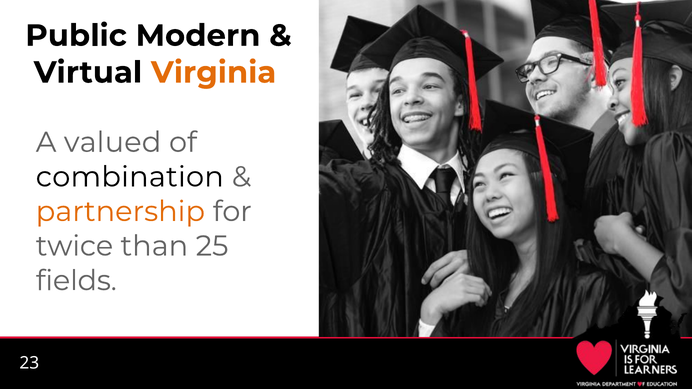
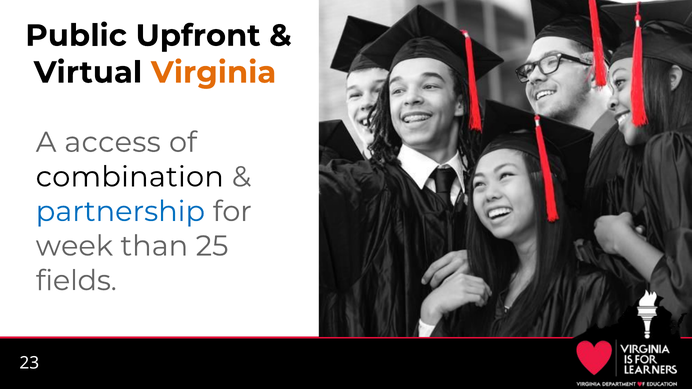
Modern: Modern -> Upfront
valued: valued -> access
partnership colour: orange -> blue
twice: twice -> week
